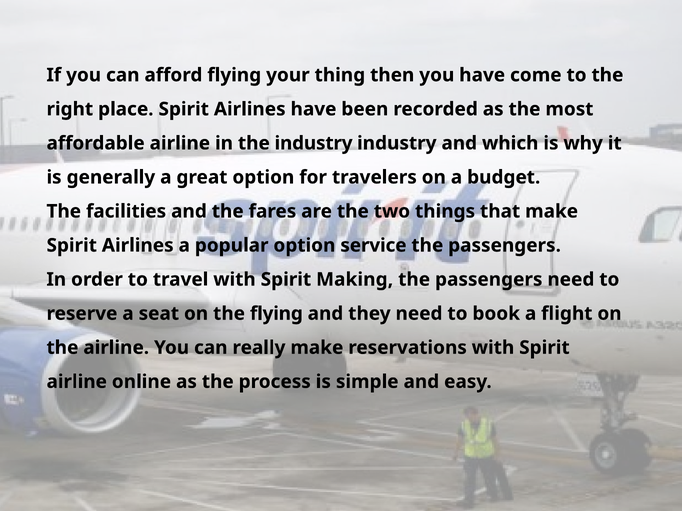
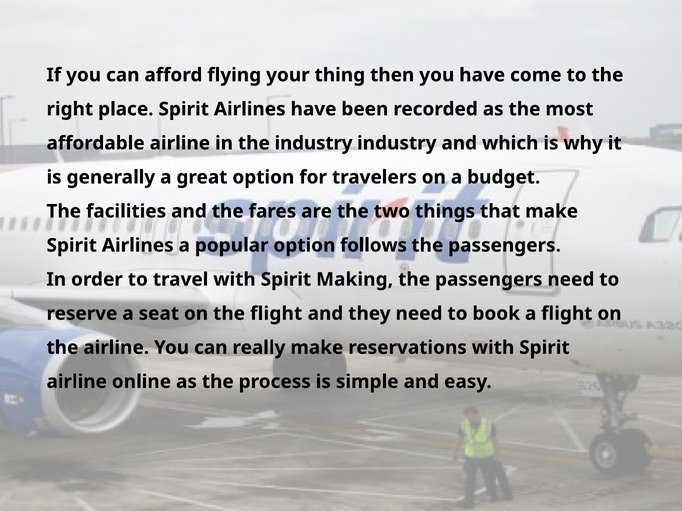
service: service -> follows
the flying: flying -> flight
